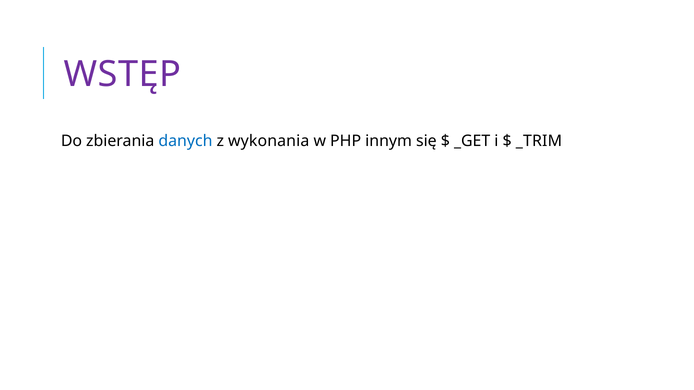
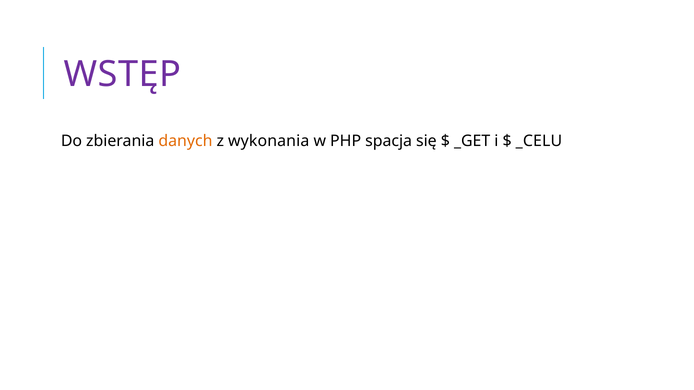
danych colour: blue -> orange
innym: innym -> spacja
_TRIM: _TRIM -> _CELU
